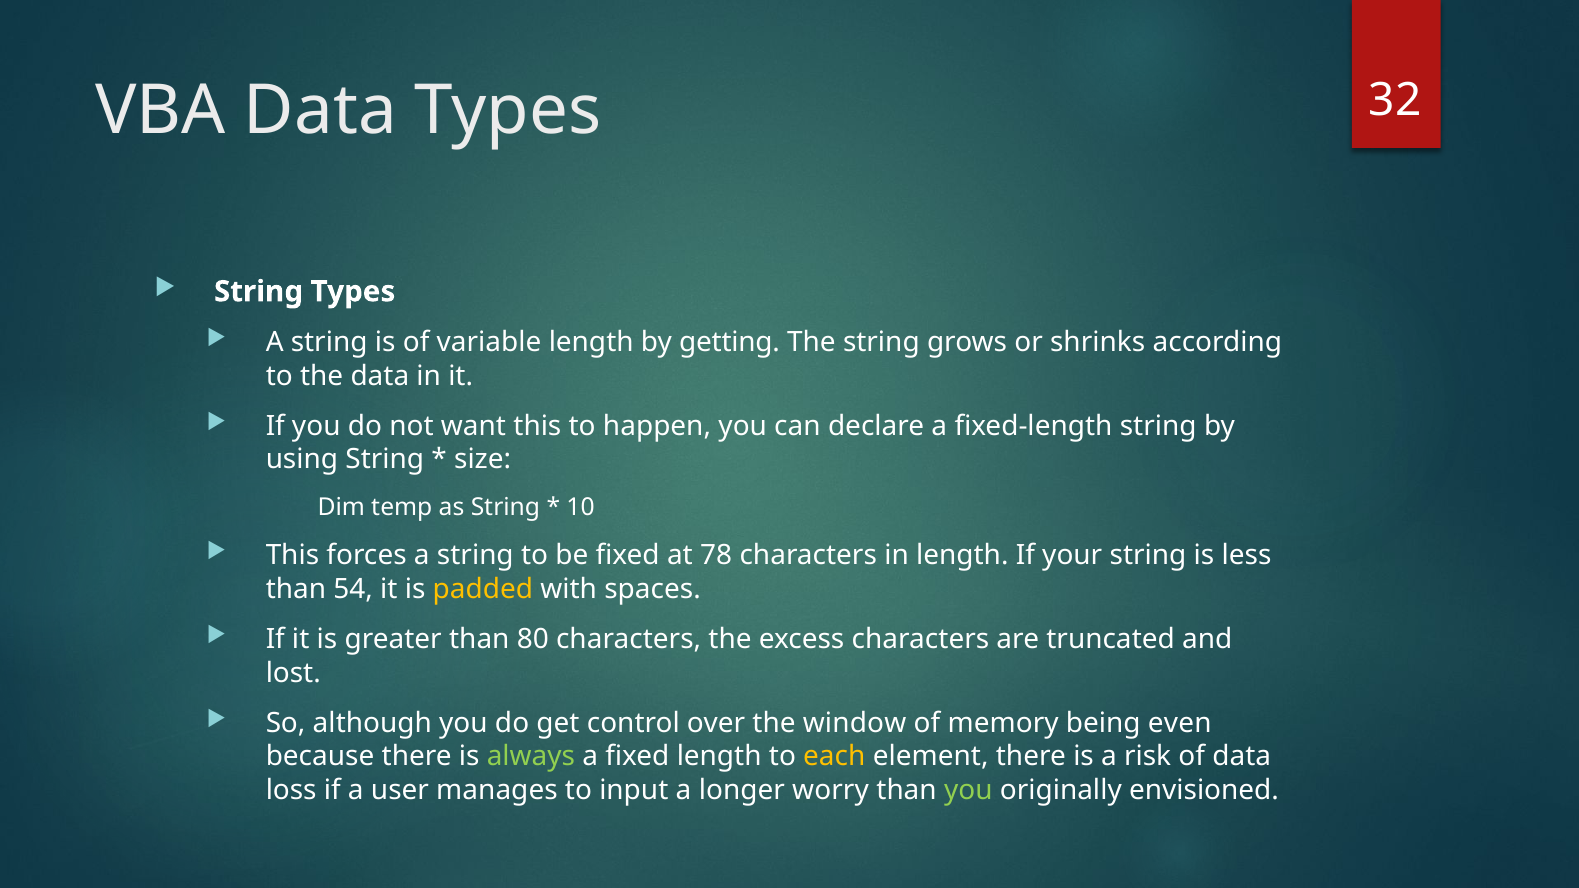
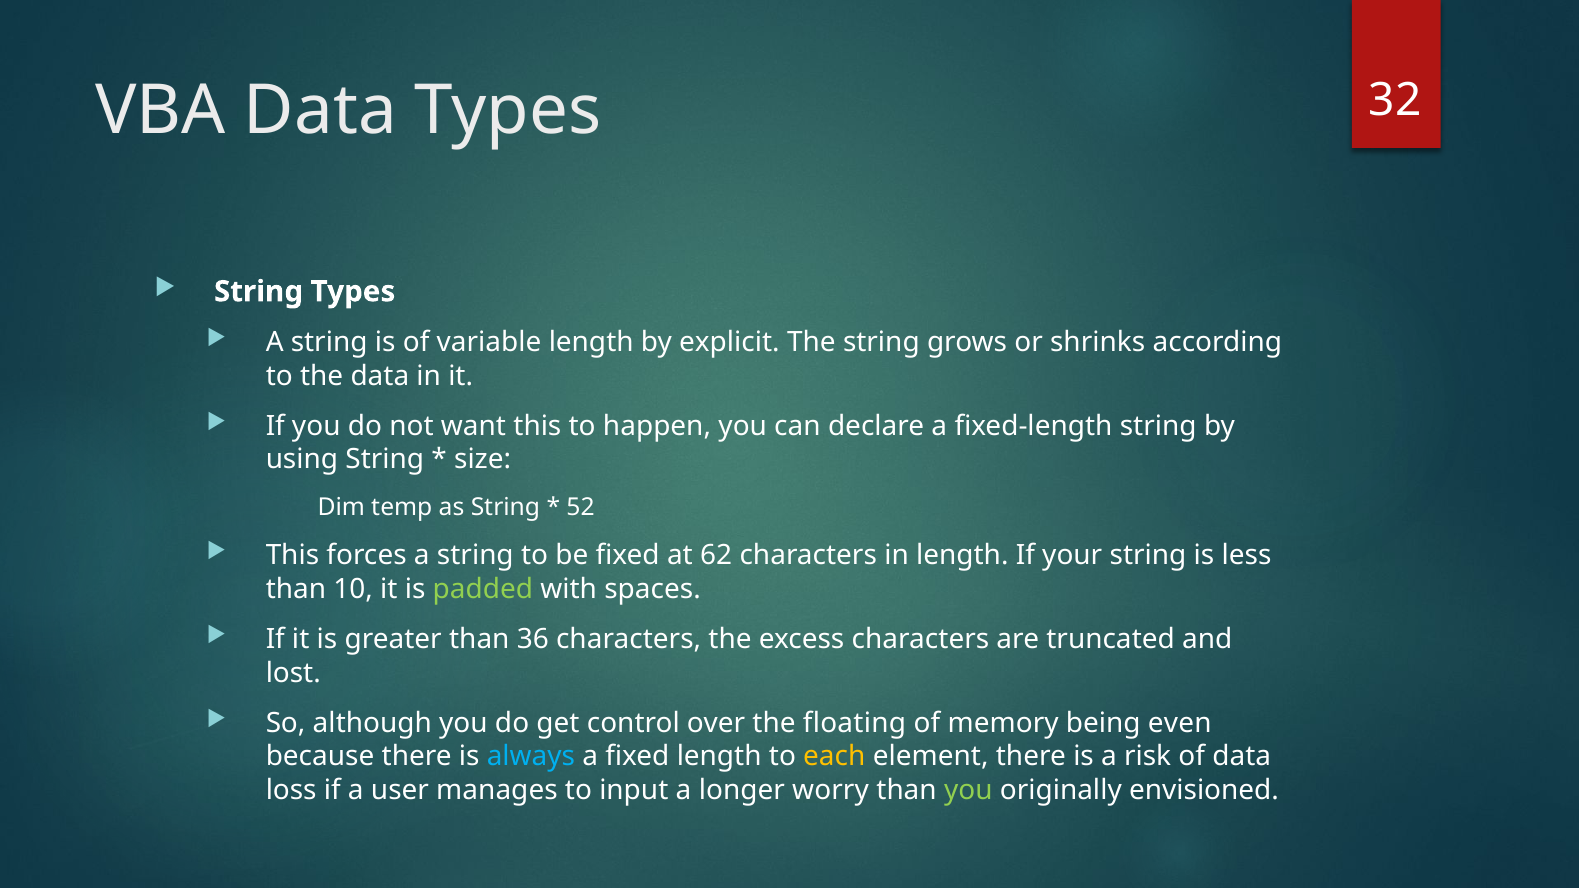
getting: getting -> explicit
10: 10 -> 52
78: 78 -> 62
54: 54 -> 10
padded colour: yellow -> light green
80: 80 -> 36
window: window -> floating
always colour: light green -> light blue
